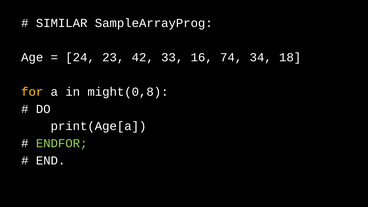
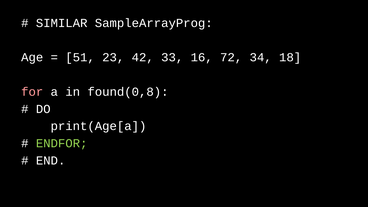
24: 24 -> 51
74: 74 -> 72
for colour: yellow -> pink
might(0,8: might(0,8 -> found(0,8
